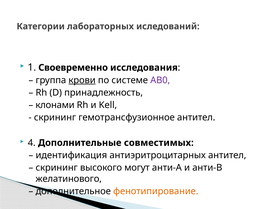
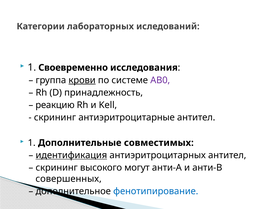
клонами: клонами -> реакцию
гемотрансфузионное: гемотрансфузионное -> антиэритроцитарные
4 at (32, 142): 4 -> 1
идентификация underline: none -> present
желатинового: желатинового -> совершенных
фенотипирование colour: orange -> blue
